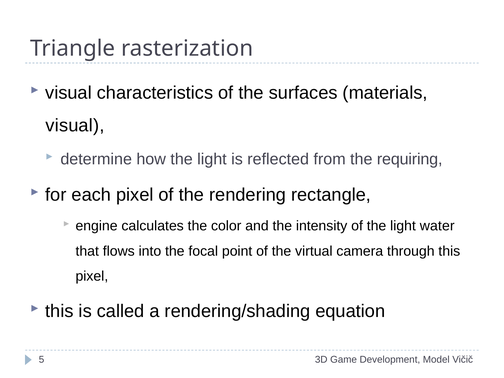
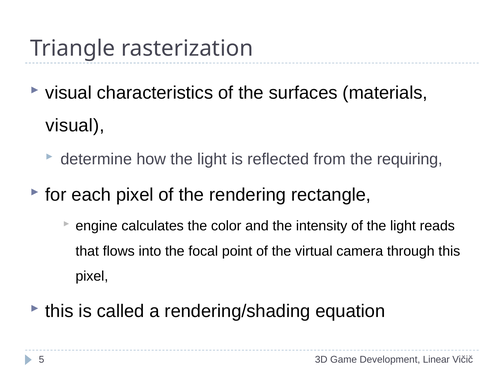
water: water -> reads
Model: Model -> Linear
